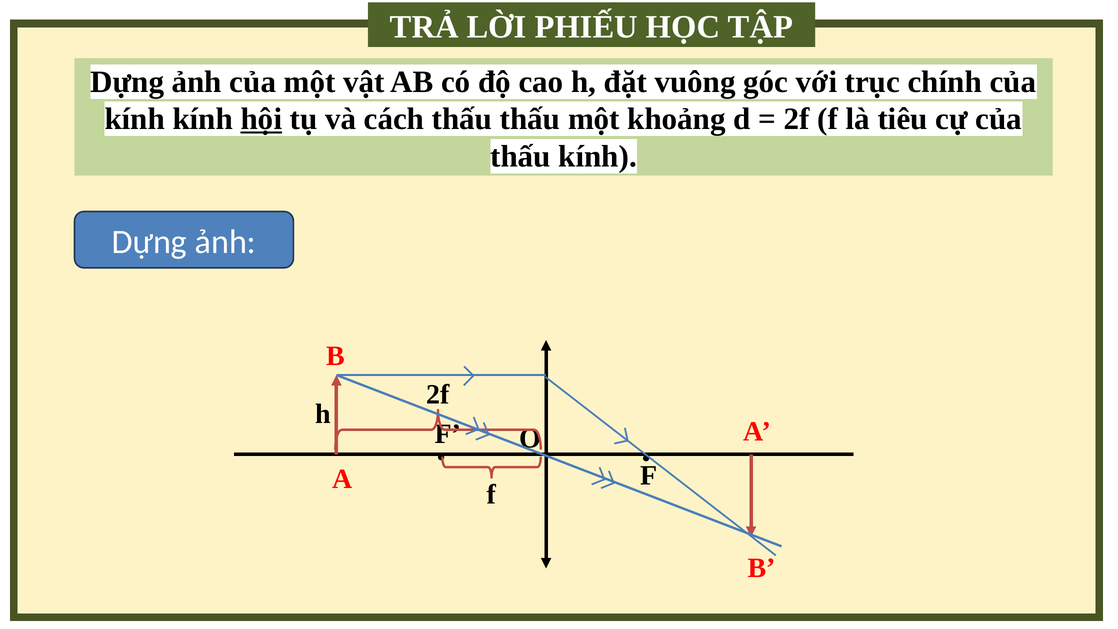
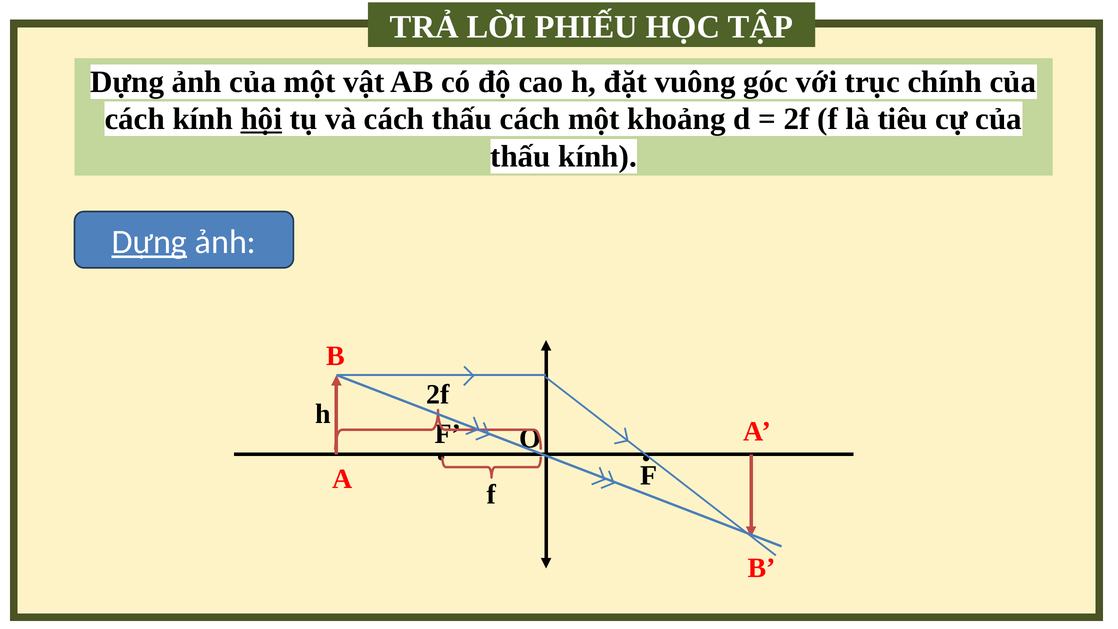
kính at (135, 119): kính -> cách
thấu thấu: thấu -> cách
Dựng at (149, 242) underline: none -> present
